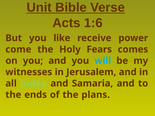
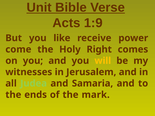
1:6: 1:6 -> 1:9
Fears: Fears -> Right
will colour: light blue -> yellow
plans: plans -> mark
